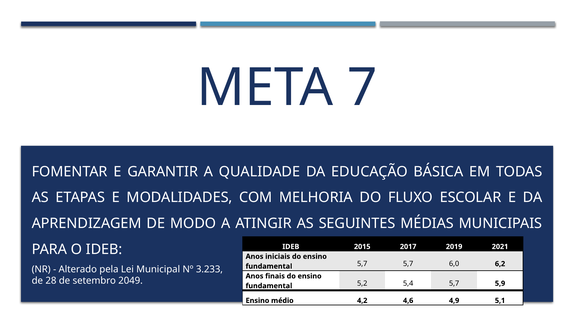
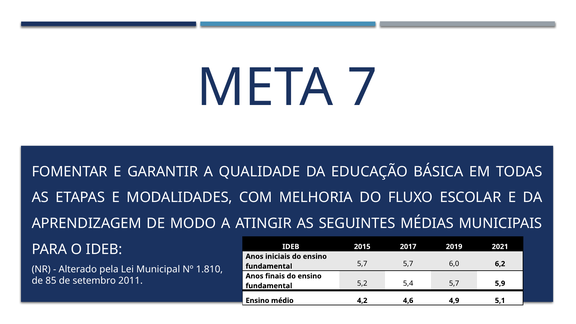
3.233: 3.233 -> 1.810
28: 28 -> 85
2049: 2049 -> 2011
